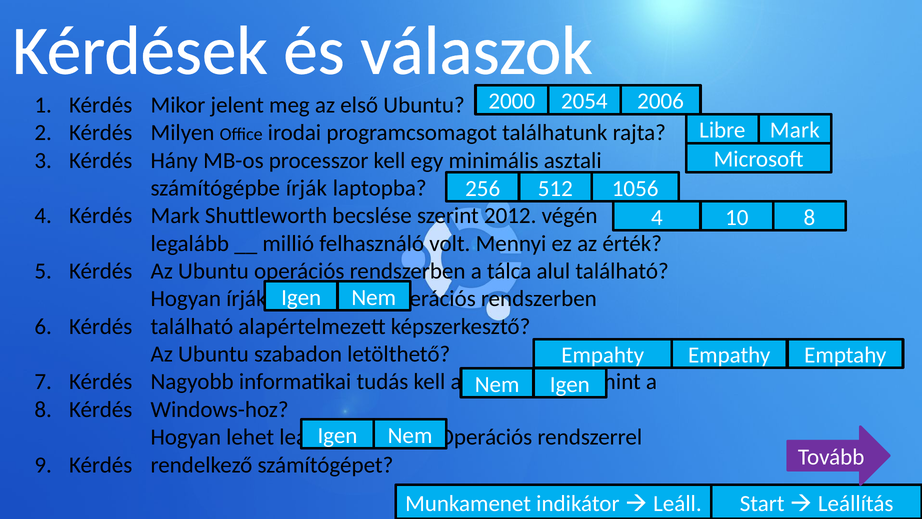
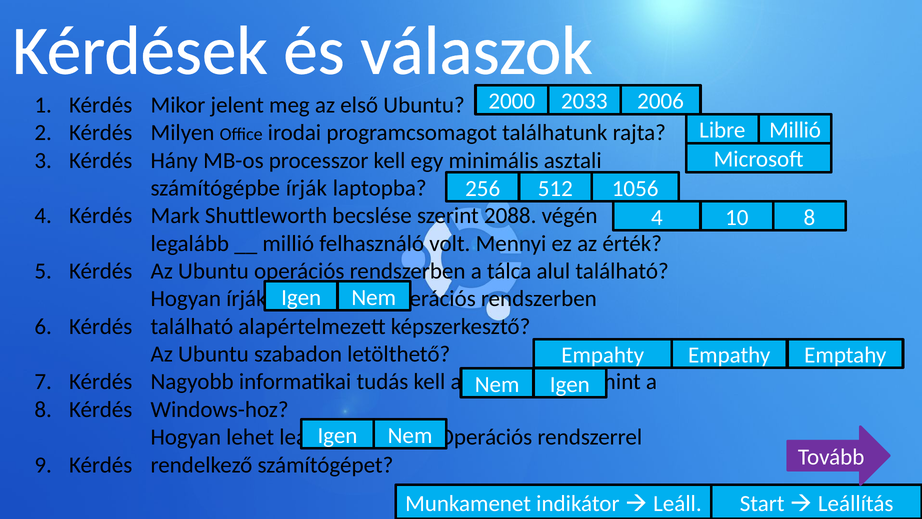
2054: 2054 -> 2033
Libre Mark: Mark -> Millió
2012: 2012 -> 2088
